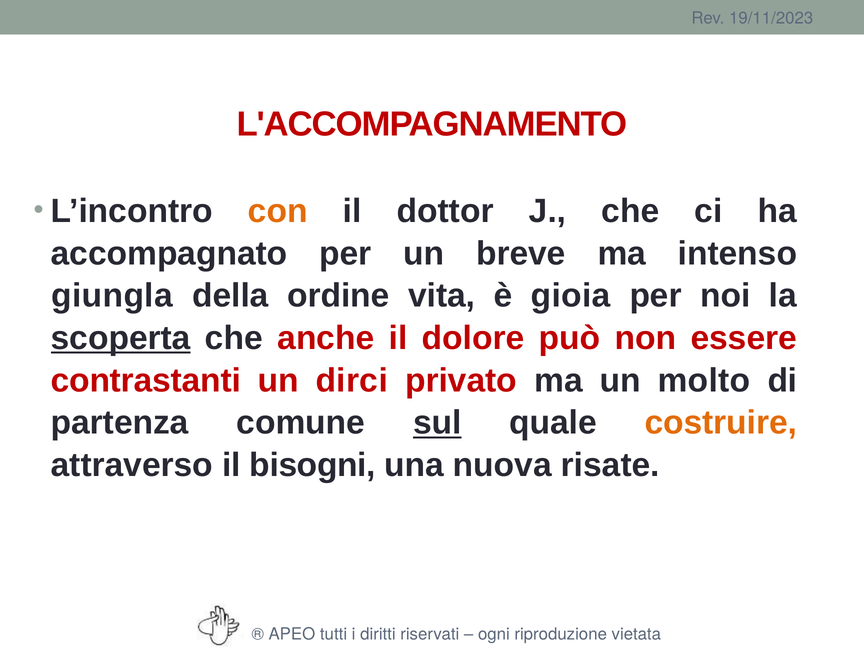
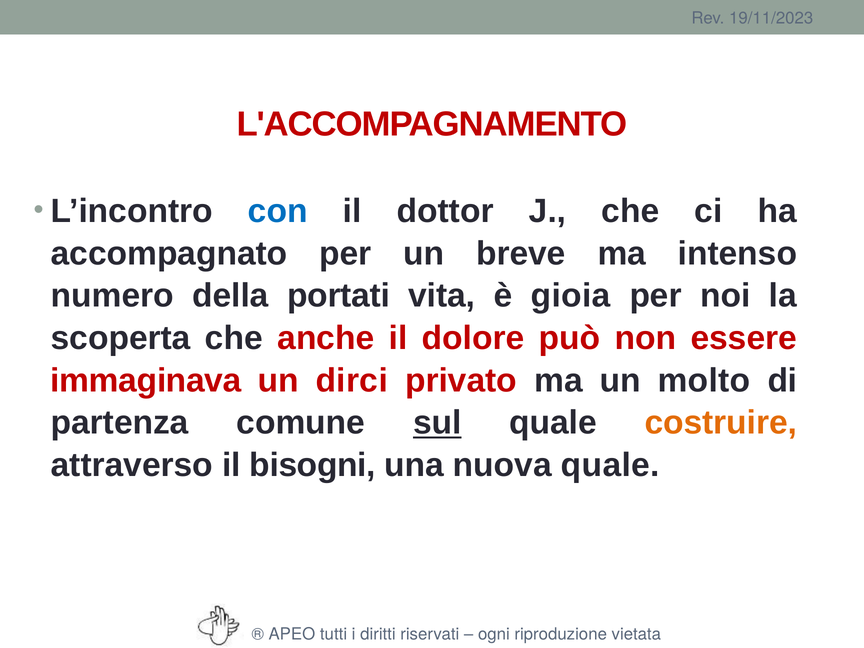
con colour: orange -> blue
giungla: giungla -> numero
ordine: ordine -> portati
scoperta underline: present -> none
contrastanti: contrastanti -> immaginava
nuova risate: risate -> quale
